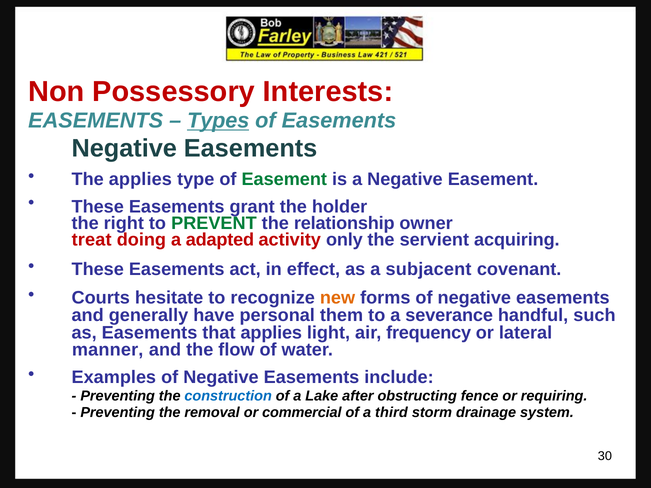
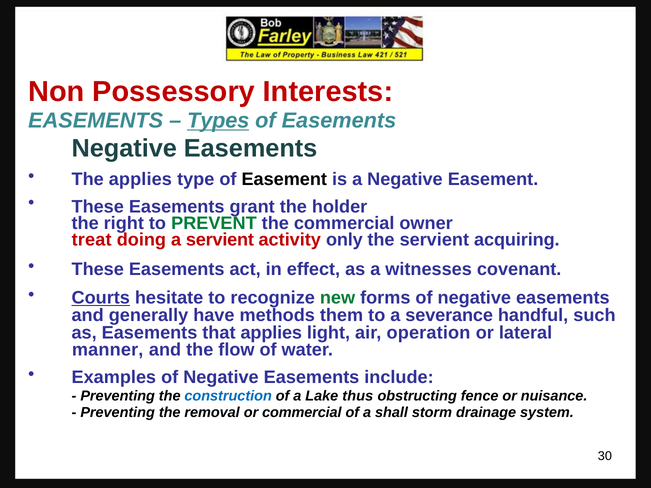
Easement at (284, 179) colour: green -> black
the relationship: relationship -> commercial
a adapted: adapted -> servient
subjacent: subjacent -> witnesses
Courts underline: none -> present
new colour: orange -> green
personal: personal -> methods
frequency: frequency -> operation
after: after -> thus
requiring: requiring -> nuisance
third: third -> shall
